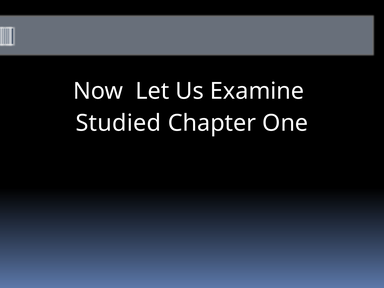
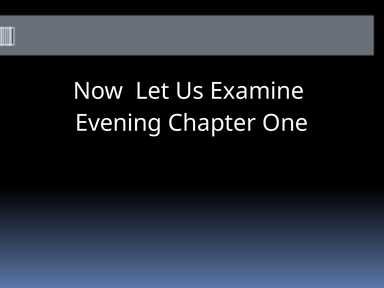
Studied: Studied -> Evening
